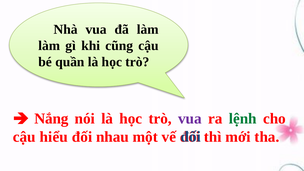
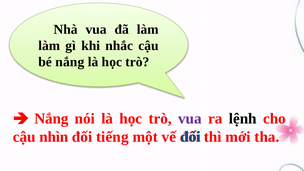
cũng: cũng -> nhắc
bé quần: quần -> nắng
lệnh colour: green -> black
hiểu: hiểu -> nhìn
nhau: nhau -> tiếng
